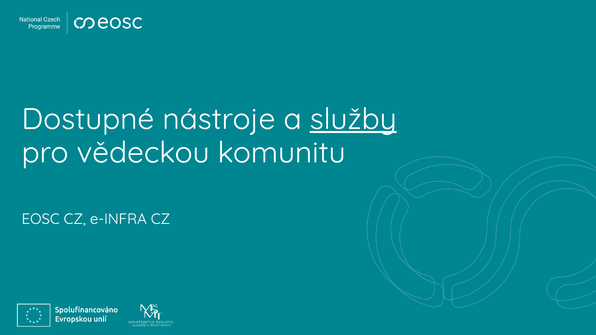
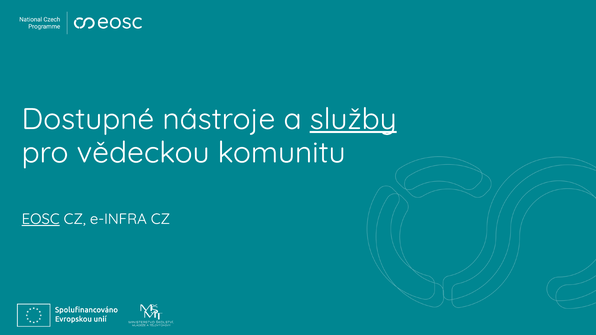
EOSC underline: none -> present
